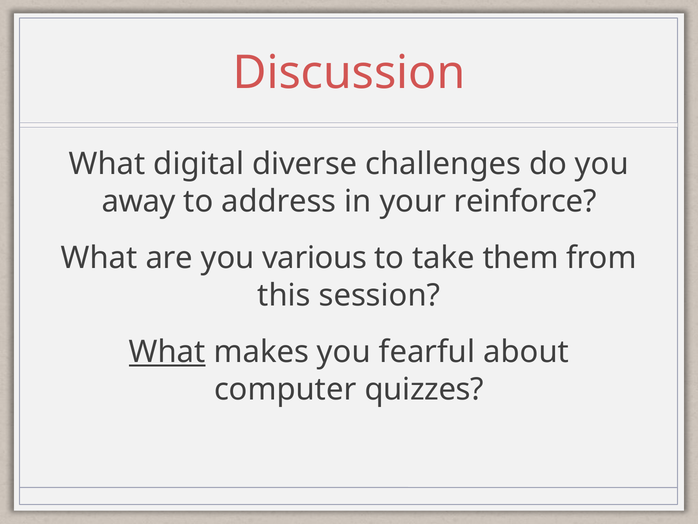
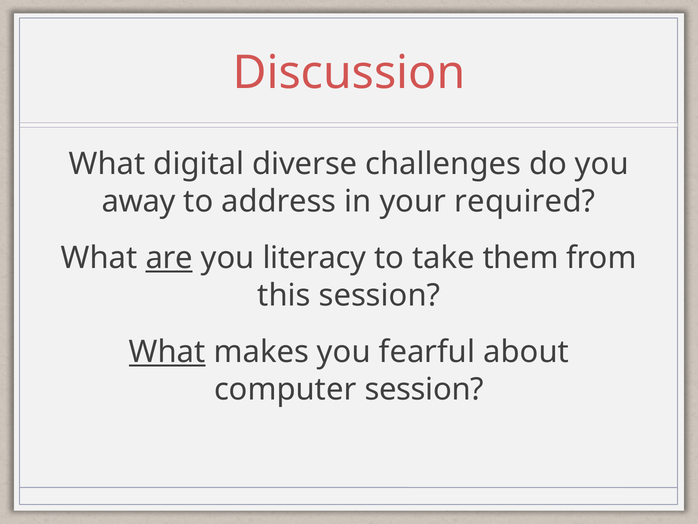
reinforce: reinforce -> required
are underline: none -> present
various: various -> literacy
computer quizzes: quizzes -> session
